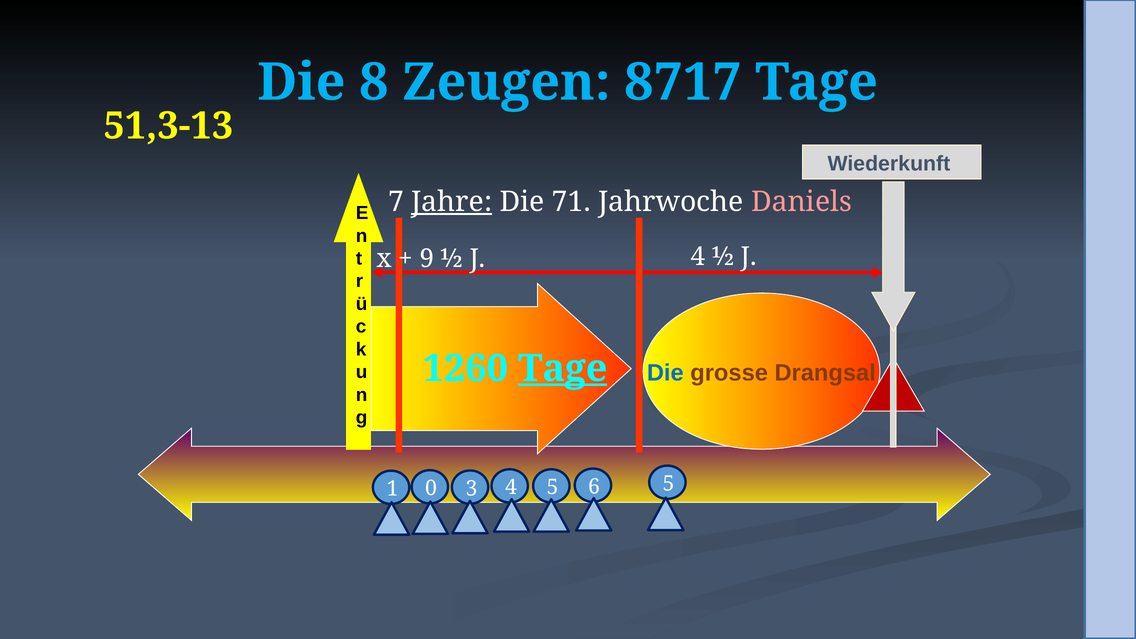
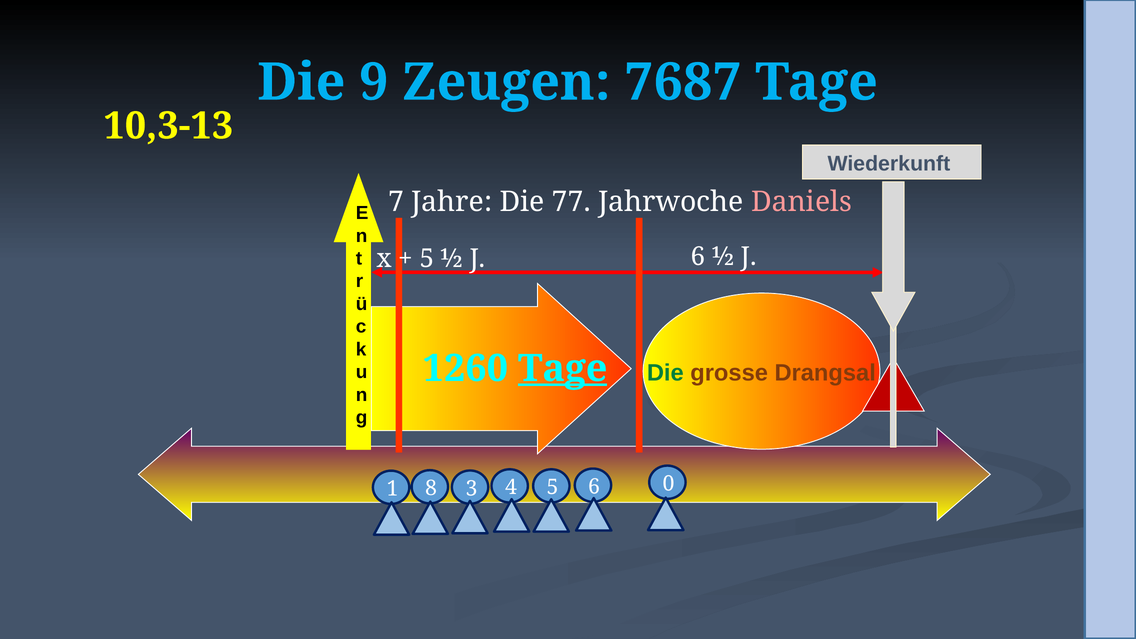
8: 8 -> 9
8717: 8717 -> 7687
51,3-13: 51,3-13 -> 10,3-13
Jahre underline: present -> none
71: 71 -> 77
9 at (427, 258): 9 -> 5
J 4: 4 -> 6
Die at (665, 373) colour: blue -> green
0: 0 -> 8
5 at (669, 484): 5 -> 0
